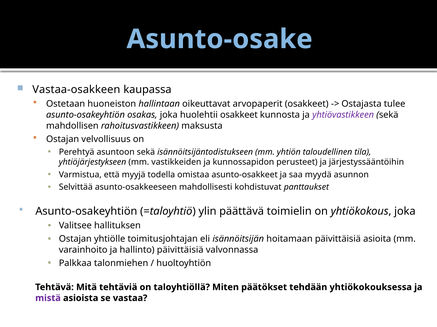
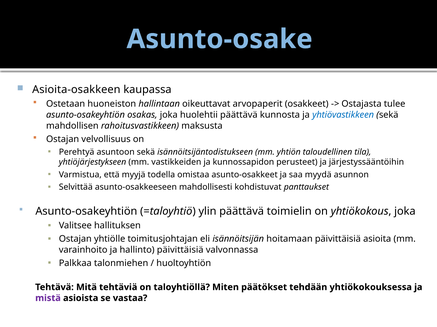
Vastaa-osakkeen: Vastaa-osakkeen -> Asioita-osakkeen
huolehtii osakkeet: osakkeet -> päättävä
yhtiövastikkeen colour: purple -> blue
